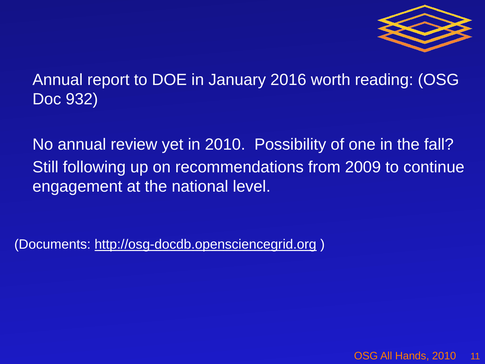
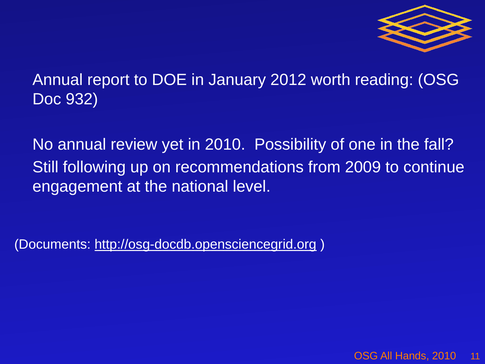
2016: 2016 -> 2012
